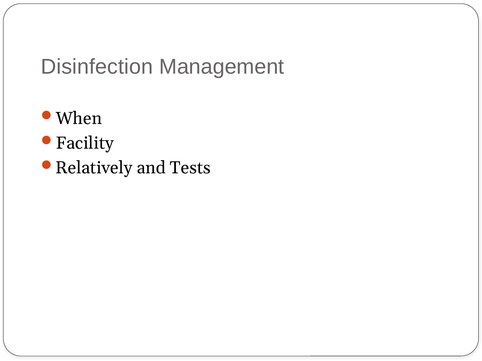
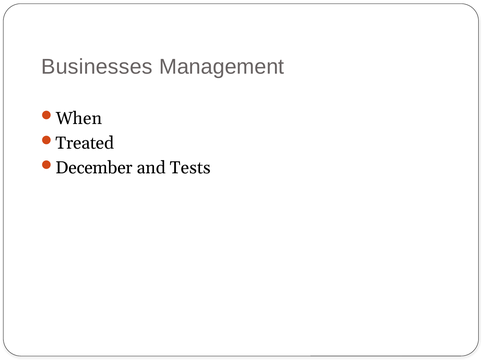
Disinfection: Disinfection -> Businesses
Facility: Facility -> Treated
Relatively: Relatively -> December
